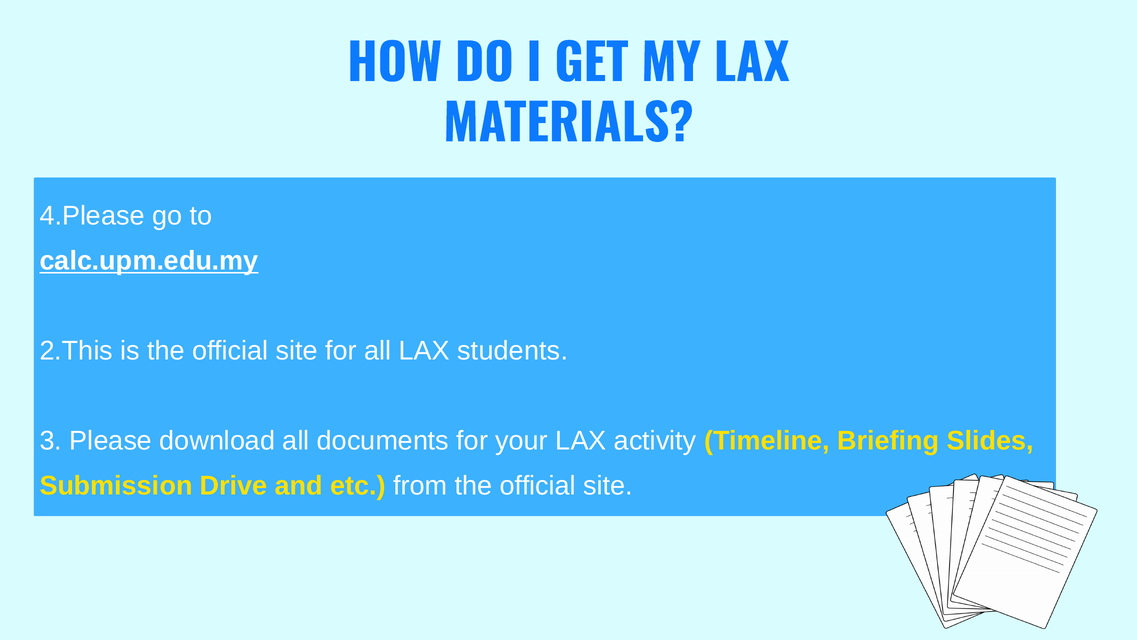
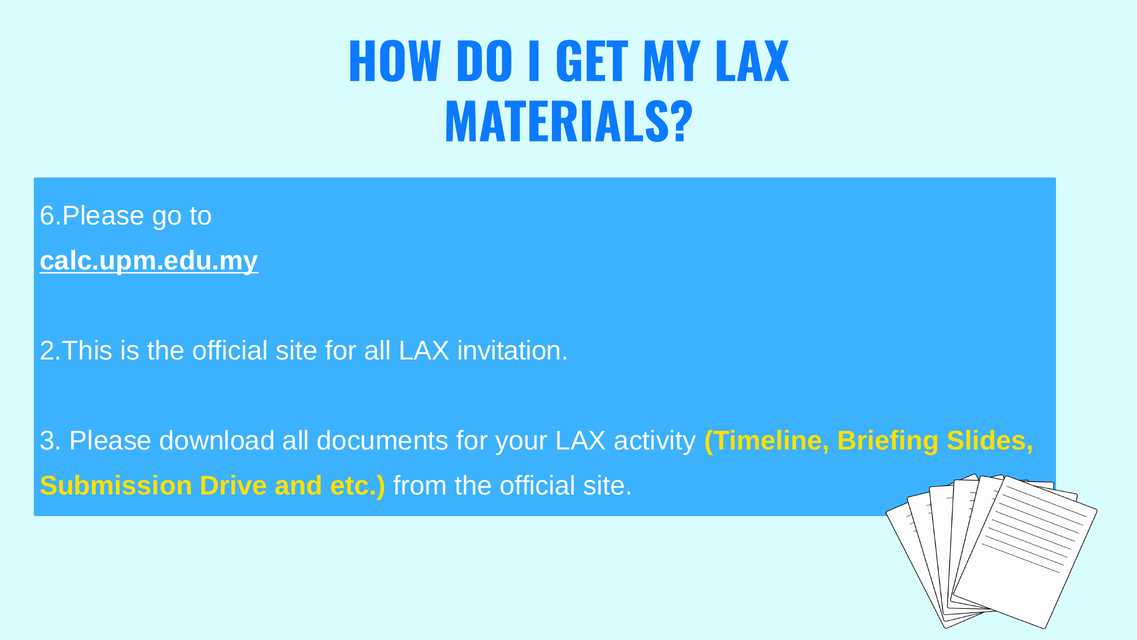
4.Please: 4.Please -> 6.Please
students: students -> invitation
